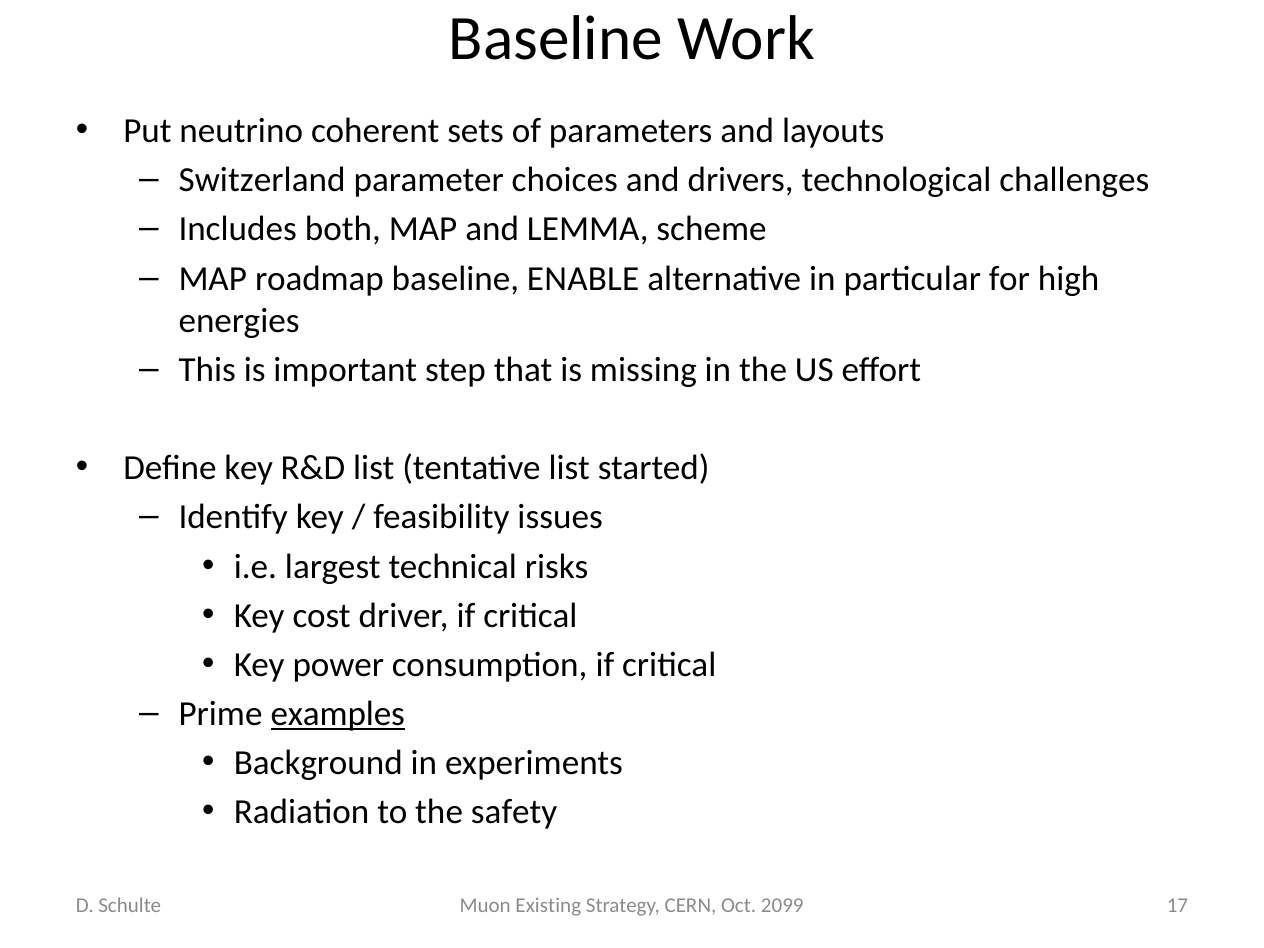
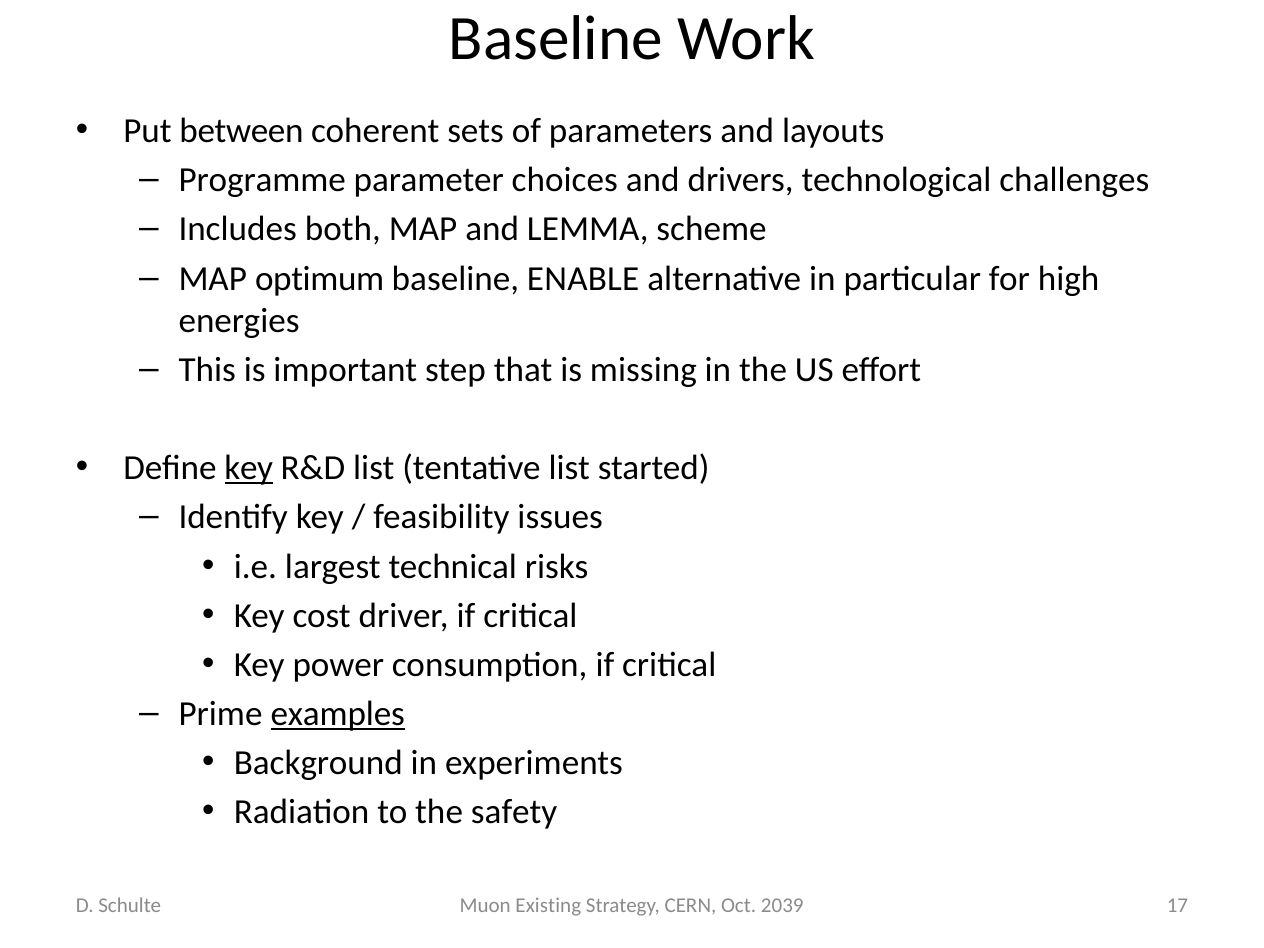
neutrino: neutrino -> between
Switzerland: Switzerland -> Programme
roadmap: roadmap -> optimum
key at (249, 468) underline: none -> present
2099: 2099 -> 2039
